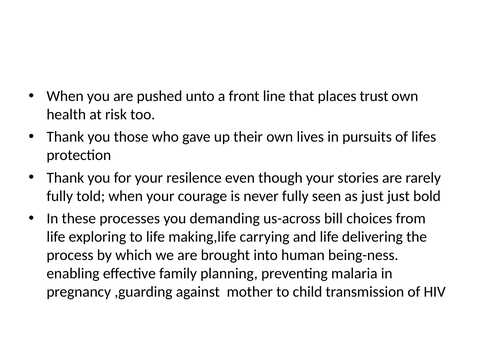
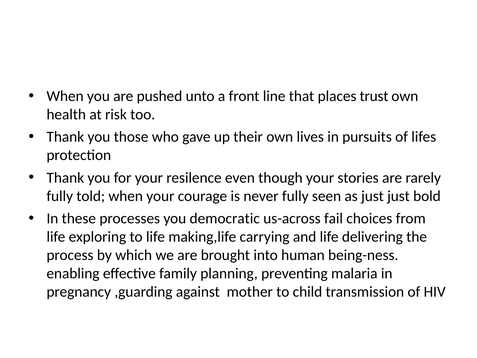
demanding: demanding -> democratic
bill: bill -> fail
